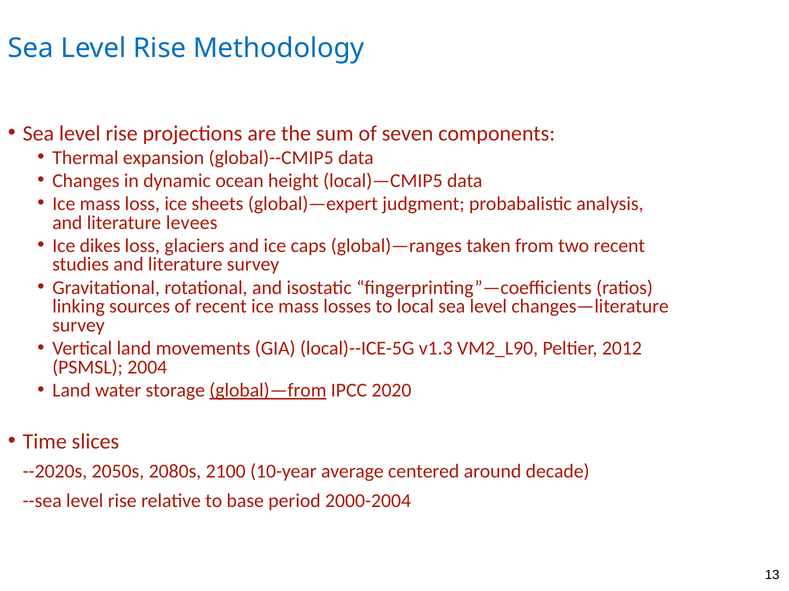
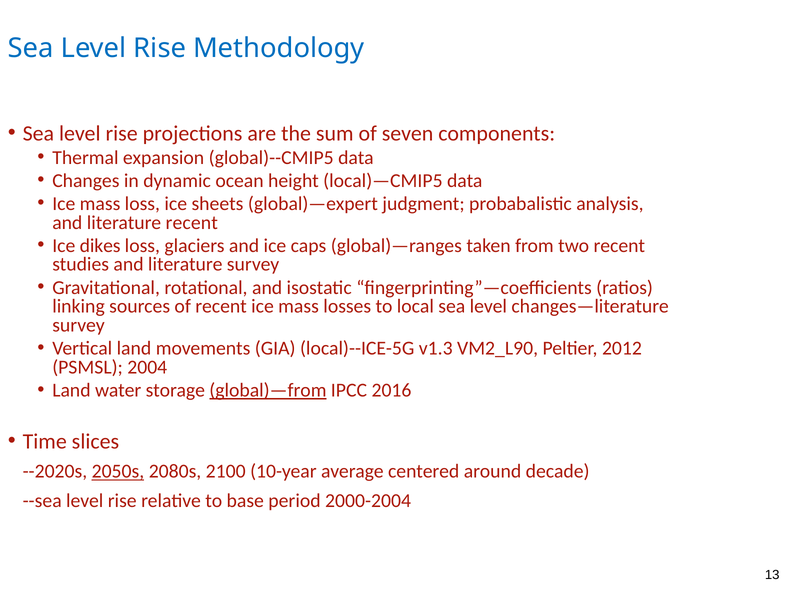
literature levees: levees -> recent
2020: 2020 -> 2016
2050s underline: none -> present
